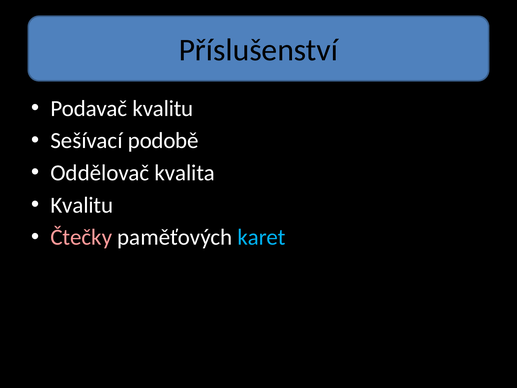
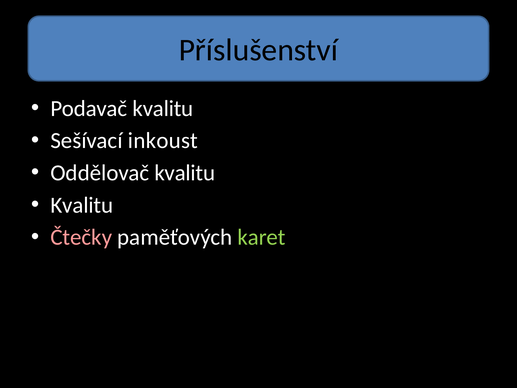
podobě: podobě -> inkoust
Oddělovač kvalita: kvalita -> kvalitu
karet colour: light blue -> light green
